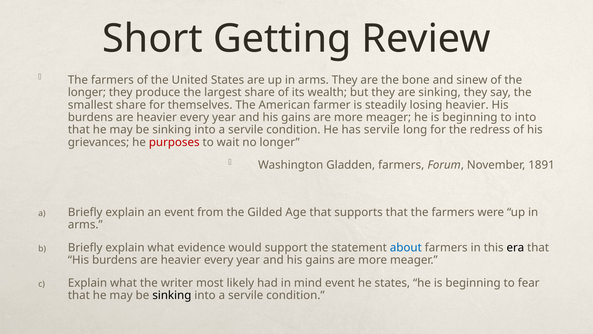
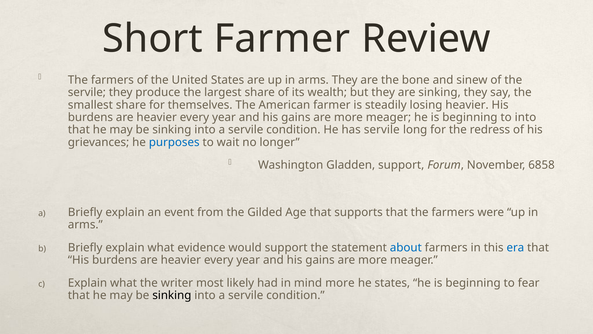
Short Getting: Getting -> Farmer
longer at (87, 92): longer -> servile
purposes colour: red -> blue
Gladden farmers: farmers -> support
1891: 1891 -> 6858
era colour: black -> blue
mind event: event -> more
